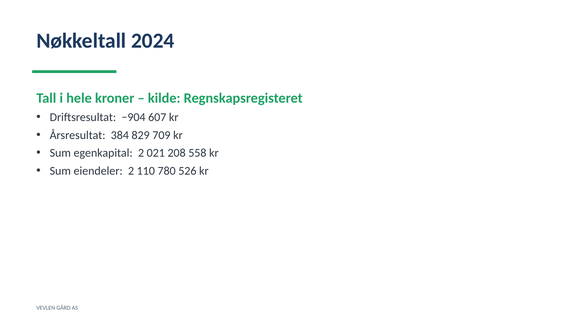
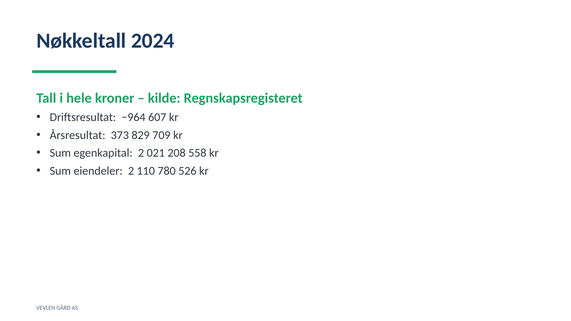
−904: −904 -> −964
384: 384 -> 373
